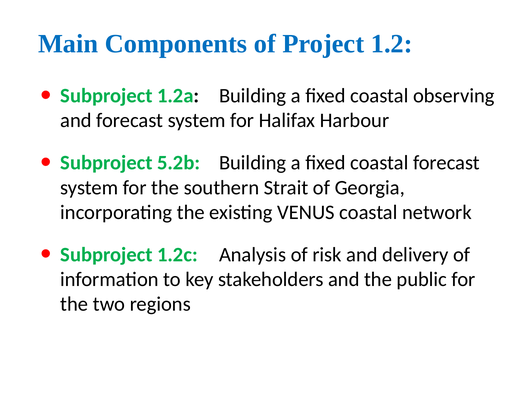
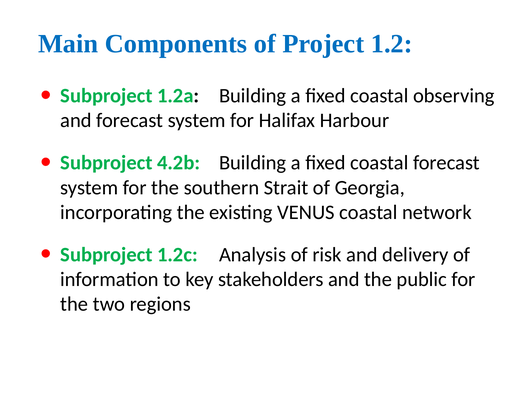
5.2b: 5.2b -> 4.2b
